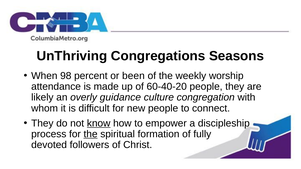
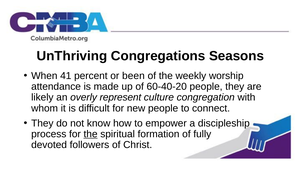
98: 98 -> 41
guidance: guidance -> represent
know underline: present -> none
